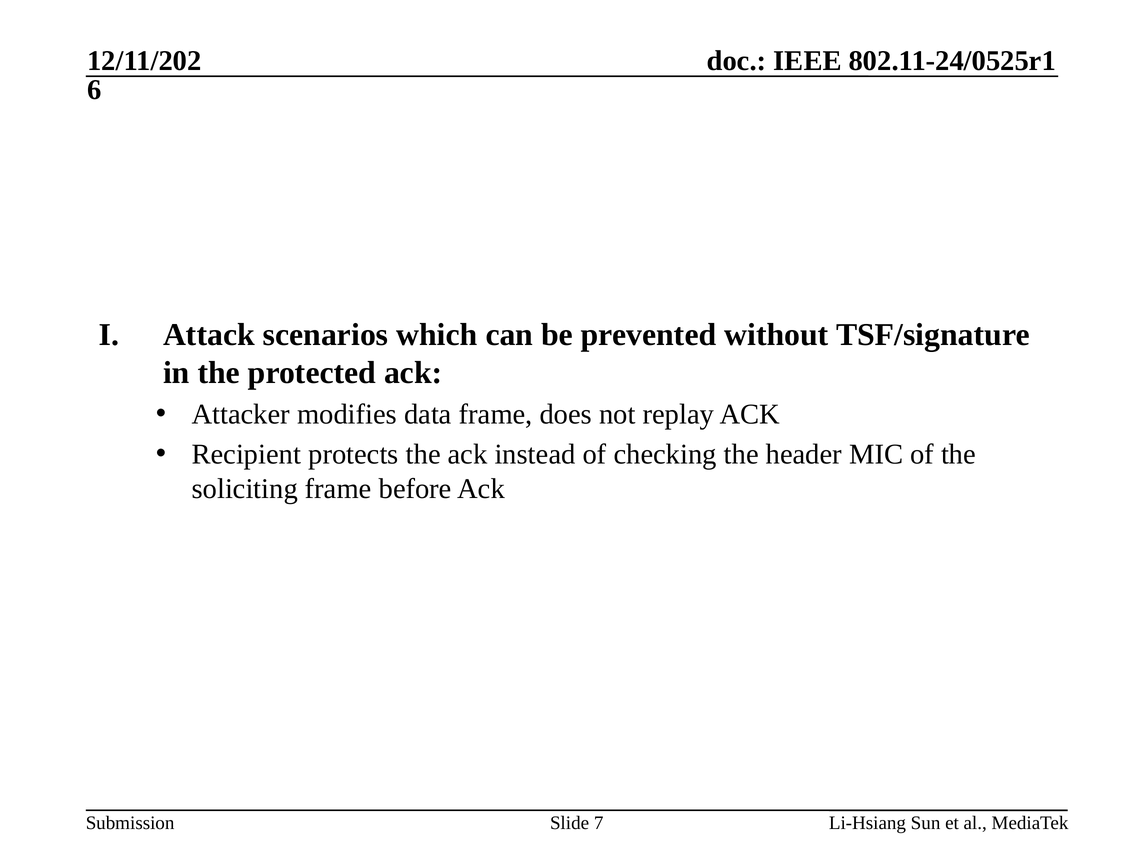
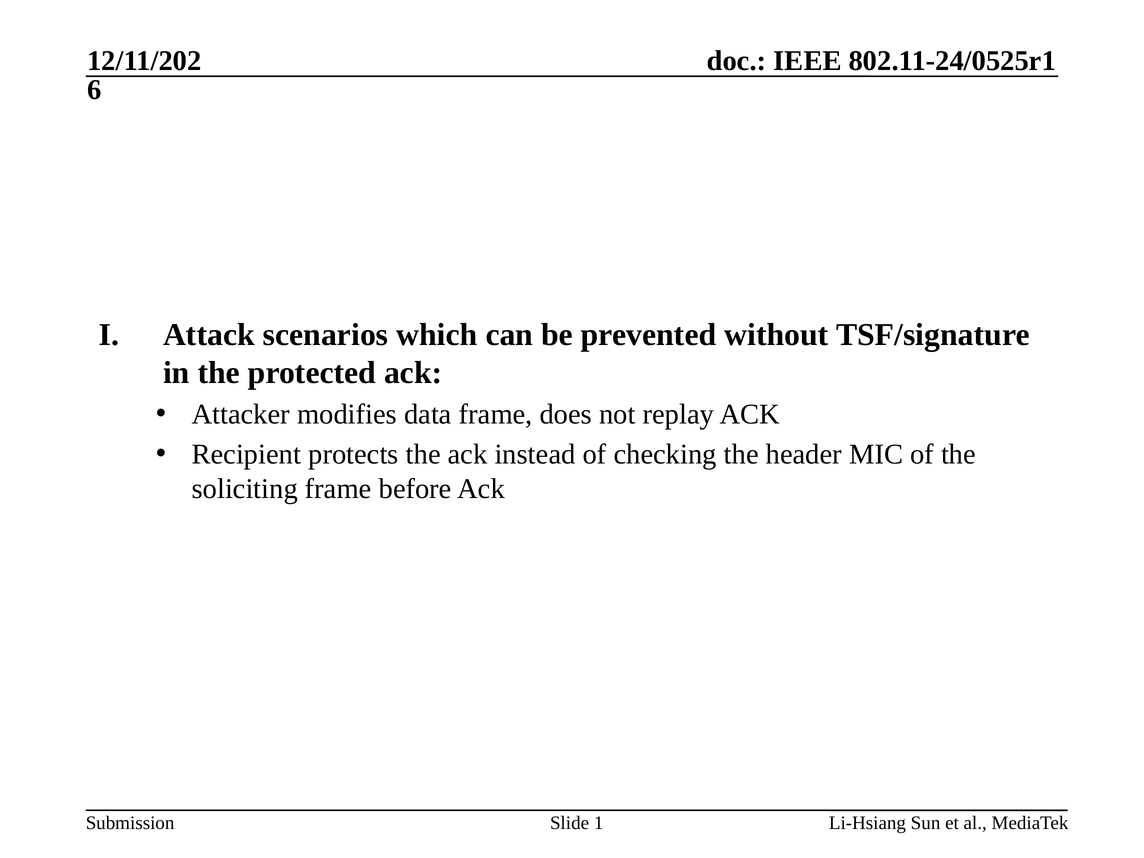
7: 7 -> 1
